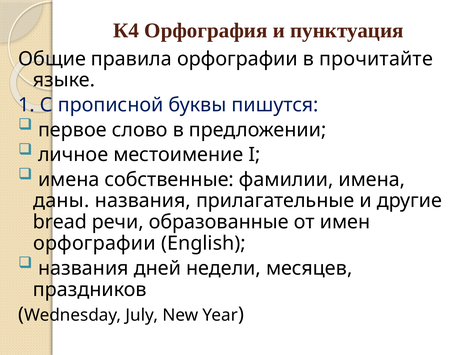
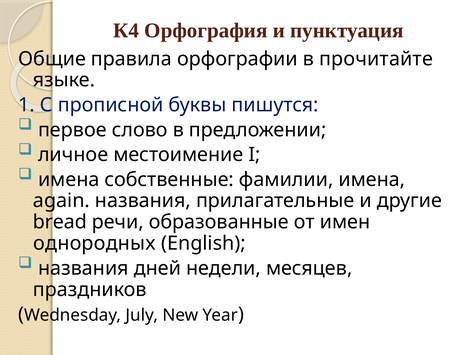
даны: даны -> again
орфографии at (94, 244): орфографии -> однородных
